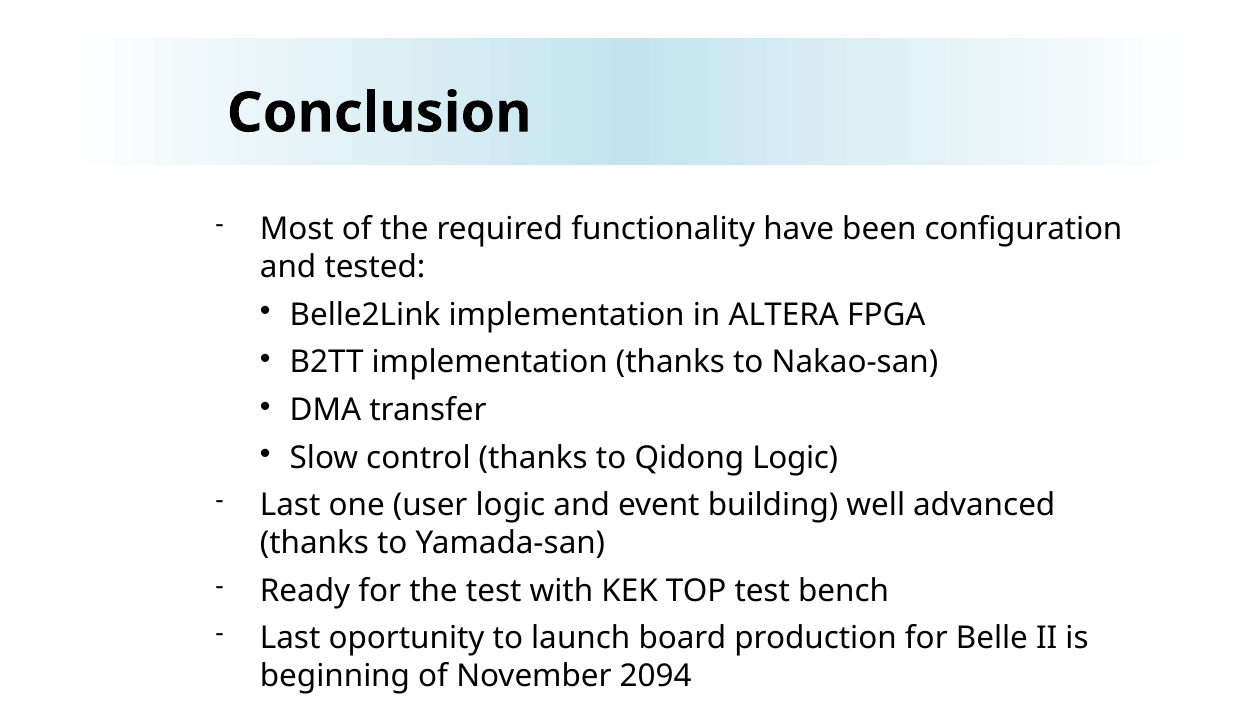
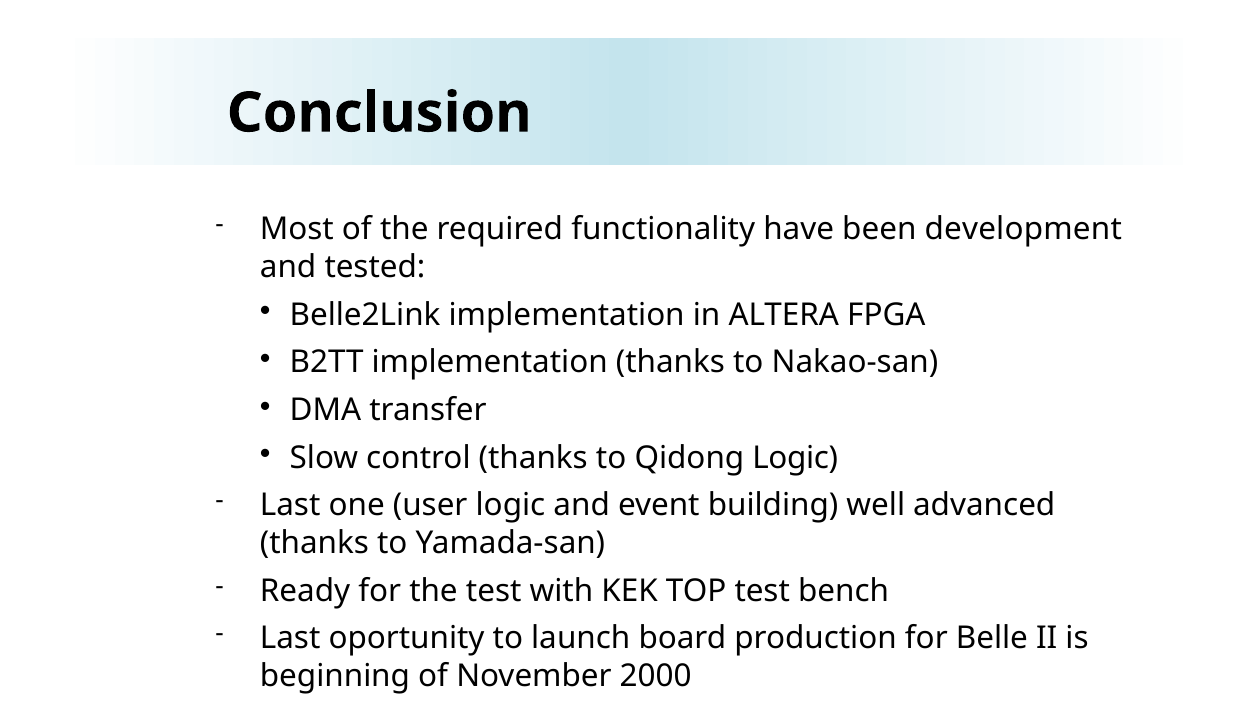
configuration: configuration -> development
2094: 2094 -> 2000
